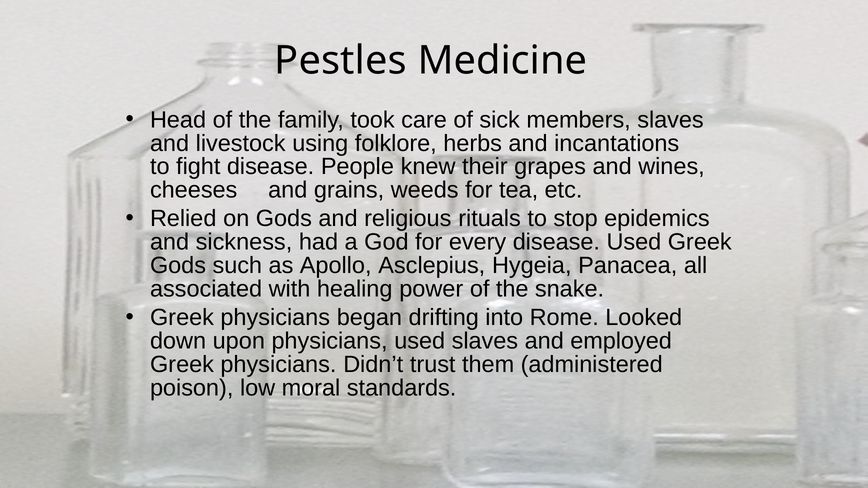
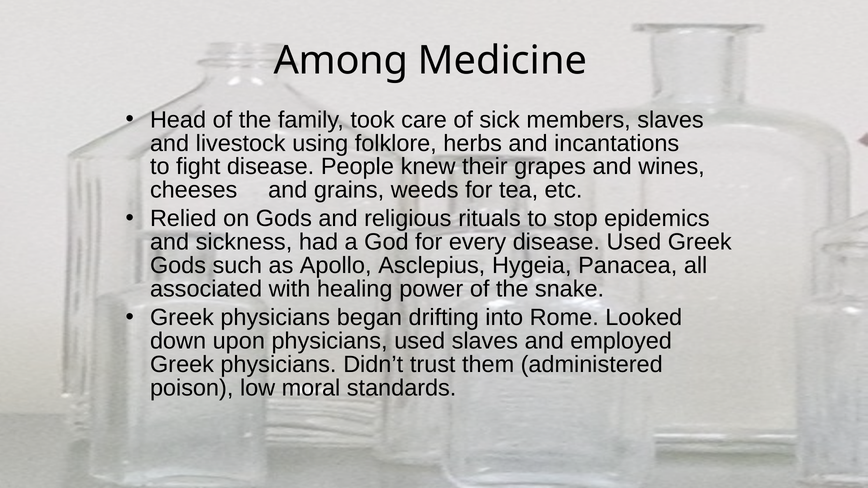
Pestles: Pestles -> Among
